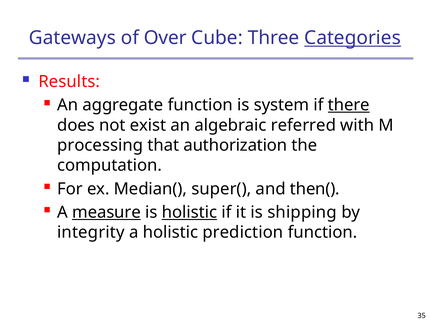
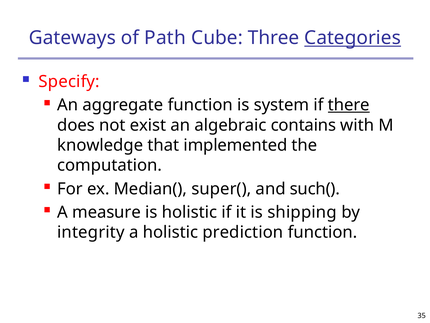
Over: Over -> Path
Results: Results -> Specify
referred: referred -> contains
processing: processing -> knowledge
authorization: authorization -> implemented
then(: then( -> such(
measure underline: present -> none
holistic at (189, 212) underline: present -> none
